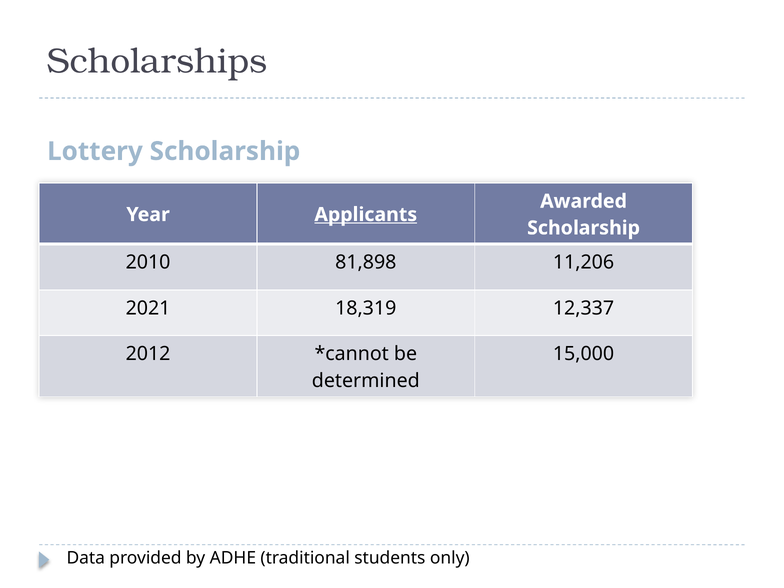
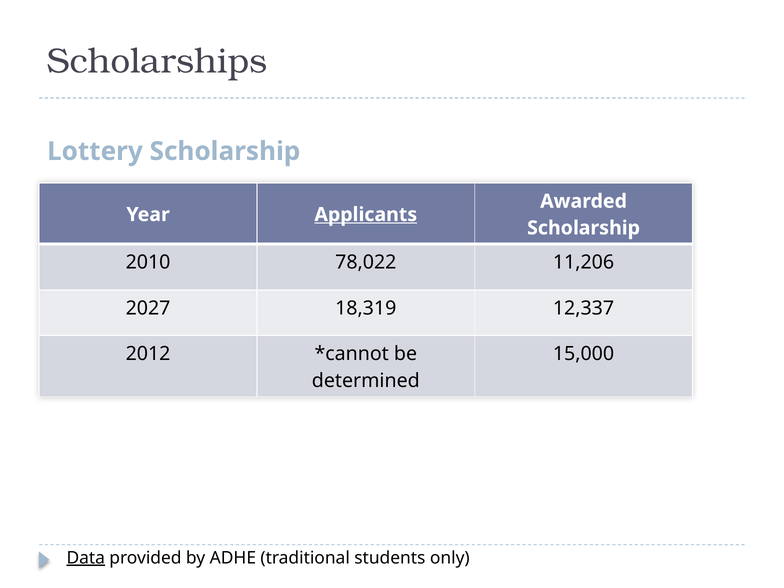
81,898: 81,898 -> 78,022
2021: 2021 -> 2027
Data underline: none -> present
